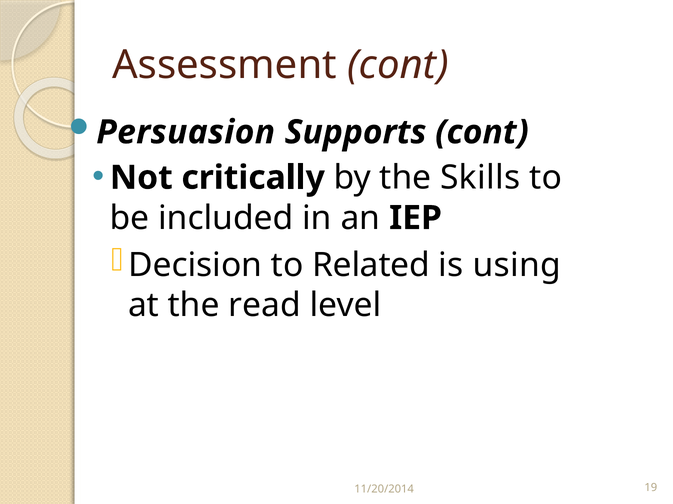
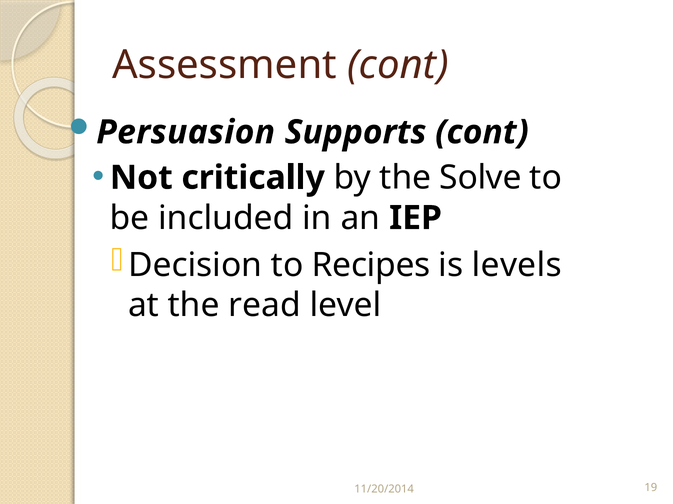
Skills: Skills -> Solve
Related: Related -> Recipes
using: using -> levels
